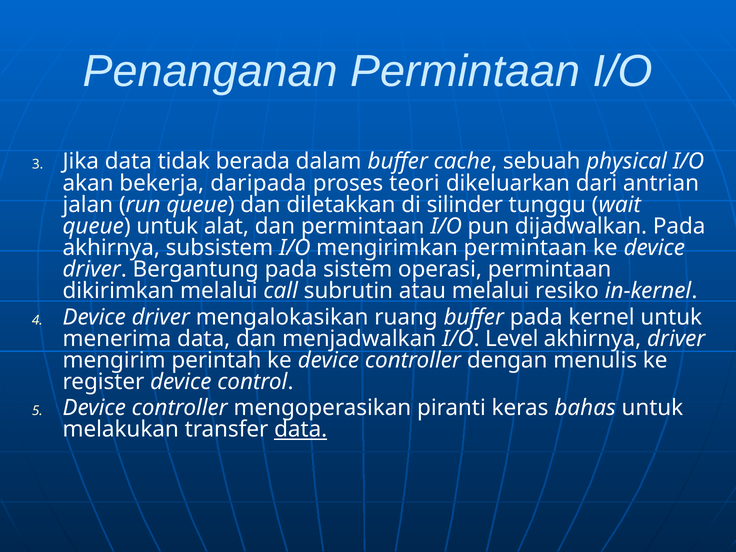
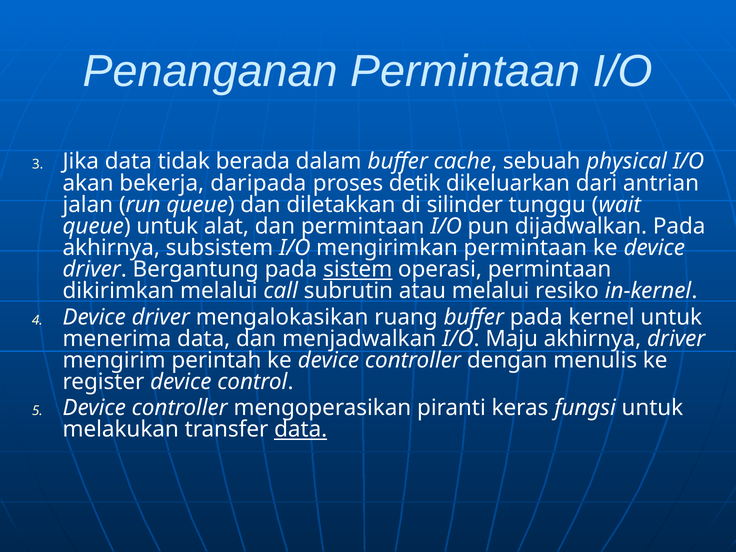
teori: teori -> detik
sistem underline: none -> present
Level: Level -> Maju
bahas: bahas -> fungsi
